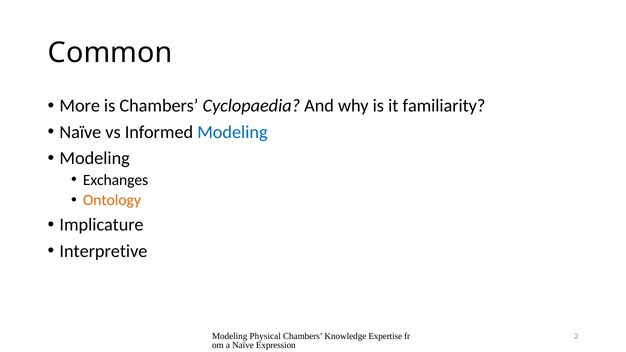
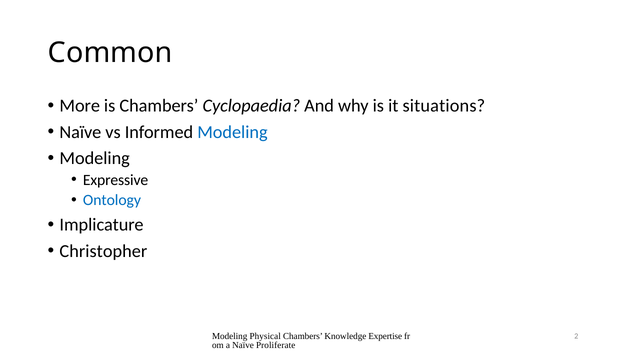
familiarity: familiarity -> situations
Exchanges: Exchanges -> Expressive
Ontology colour: orange -> blue
Interpretive: Interpretive -> Christopher
Expression: Expression -> Proliferate
